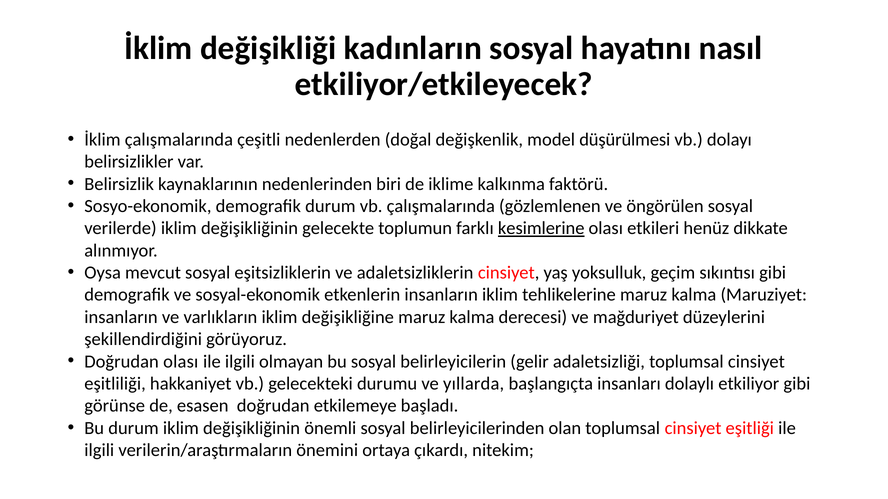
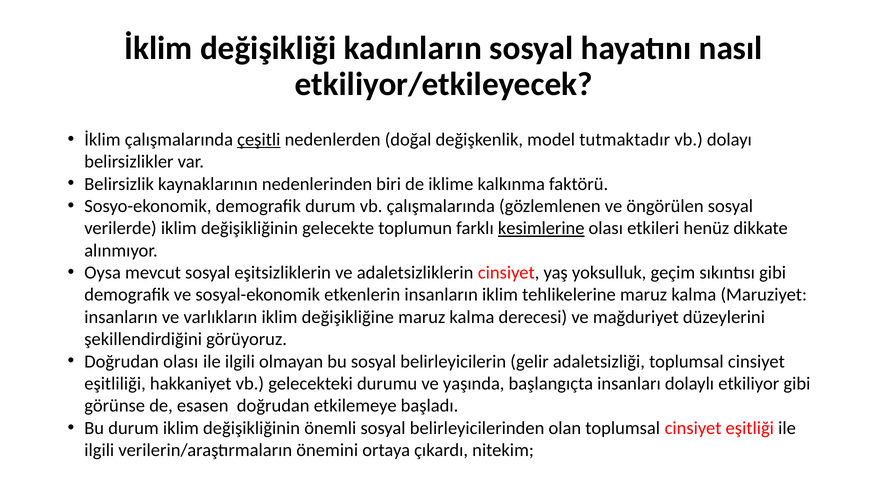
çeşitli underline: none -> present
düşürülmesi: düşürülmesi -> tutmaktadır
yıllarda: yıllarda -> yaşında
